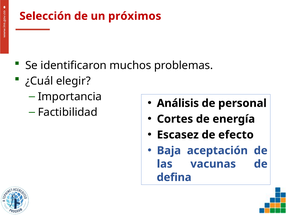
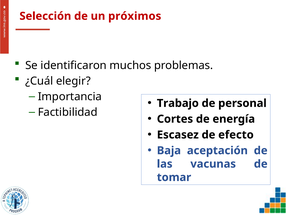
Análisis: Análisis -> Trabajo
defina: defina -> tomar
